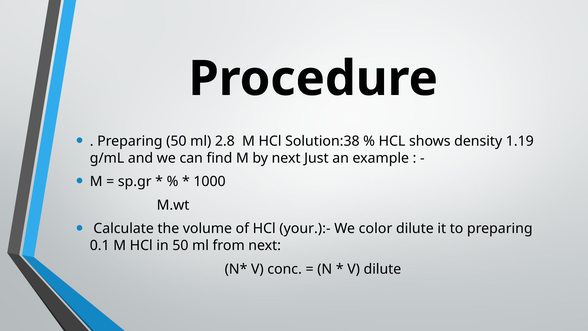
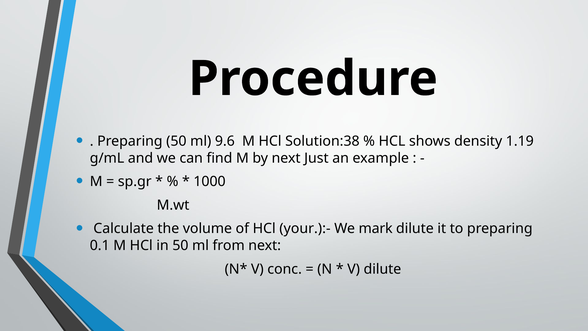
2.8: 2.8 -> 9.6
color: color -> mark
